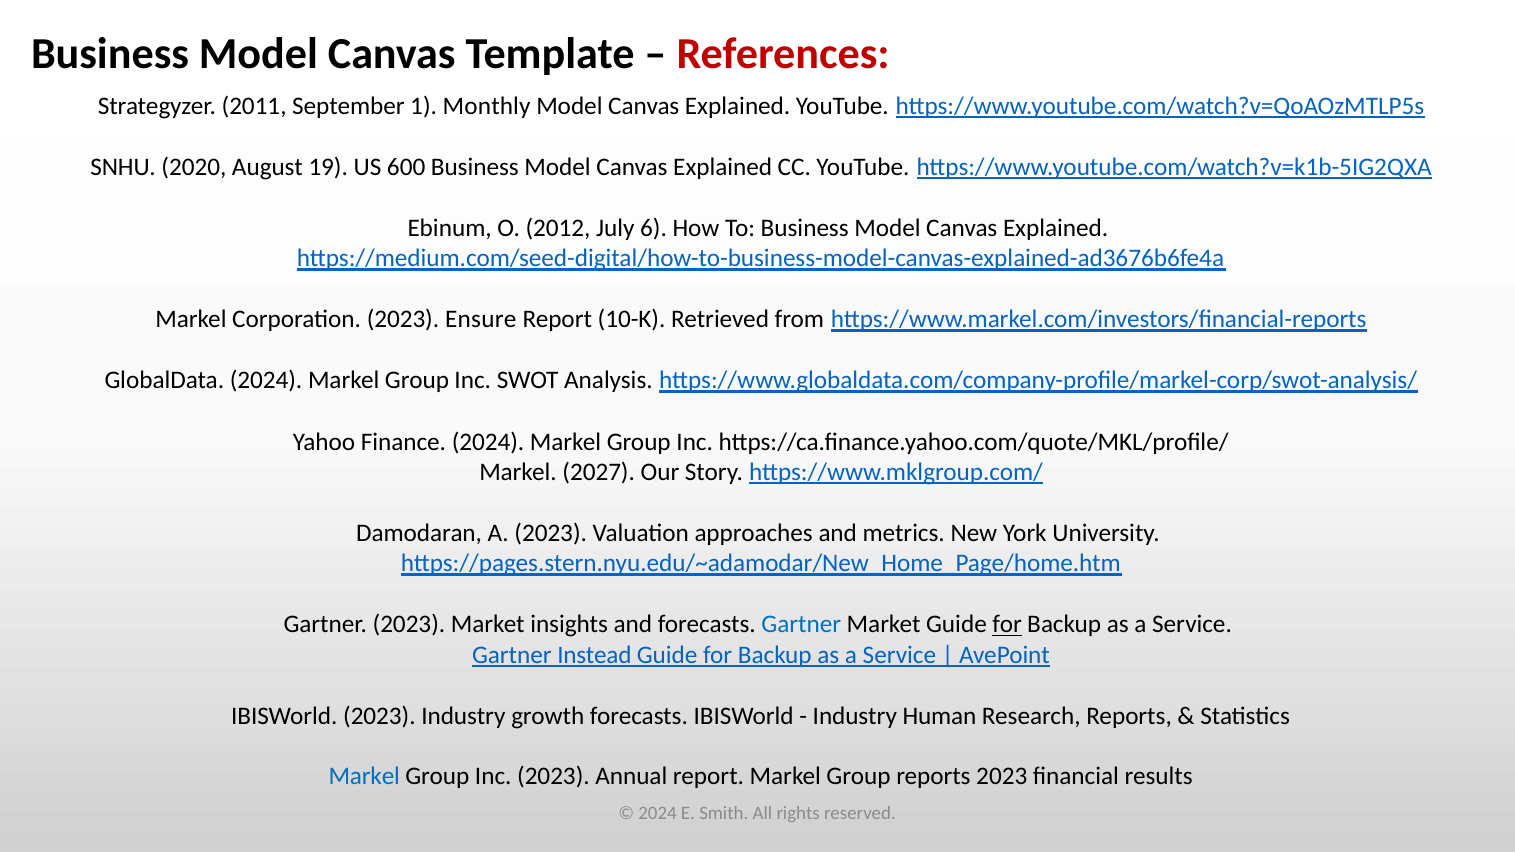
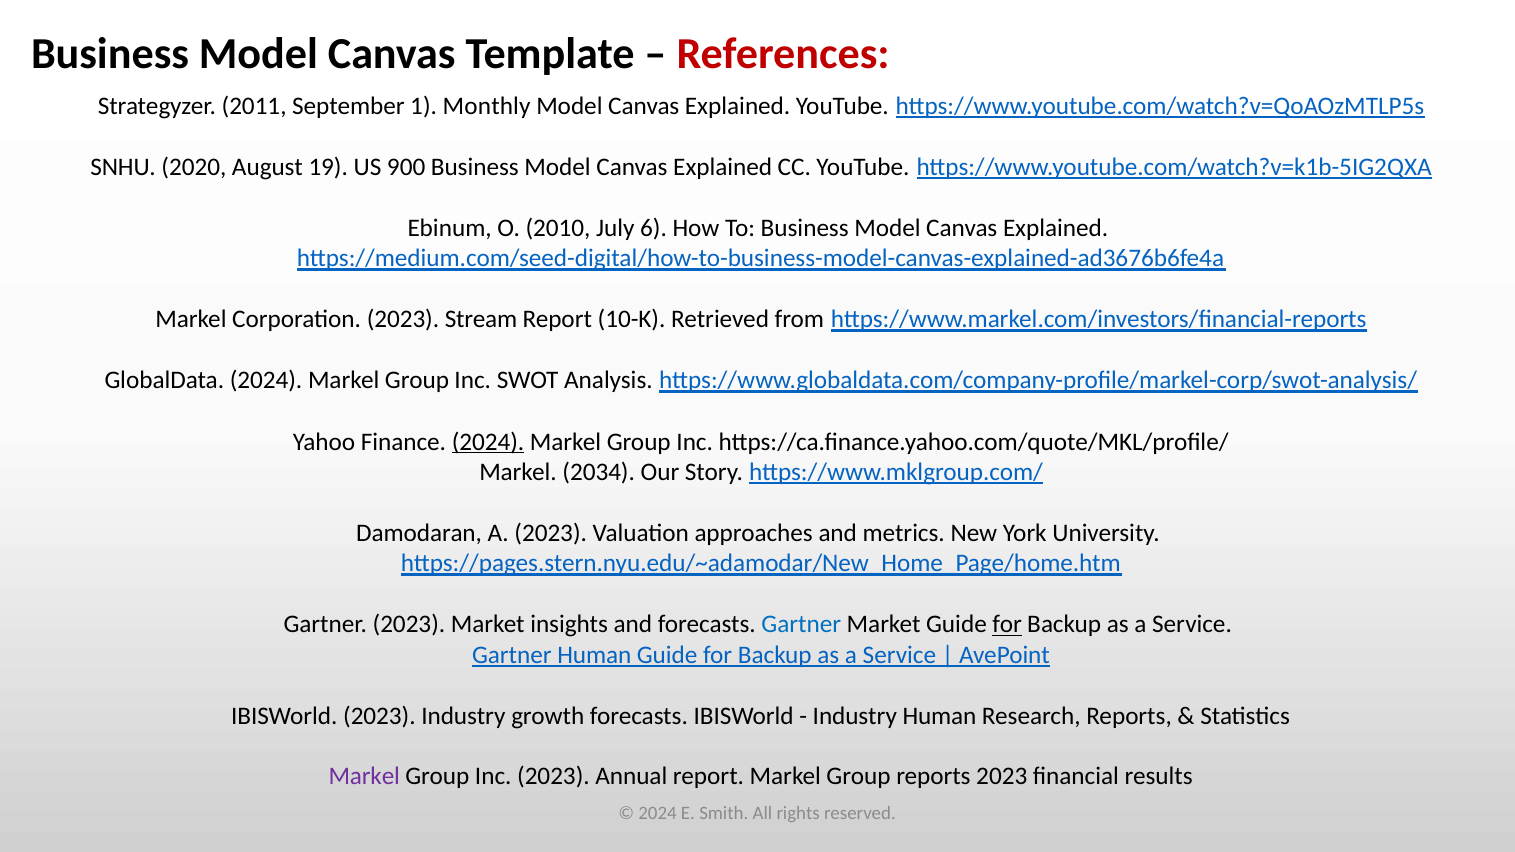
600: 600 -> 900
2012: 2012 -> 2010
Ensure: Ensure -> Stream
2024 at (488, 442) underline: none -> present
2027: 2027 -> 2034
Gartner Instead: Instead -> Human
Markel at (364, 777) colour: blue -> purple
